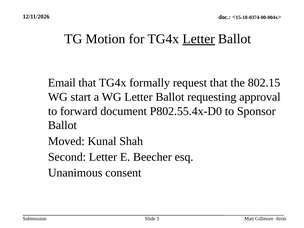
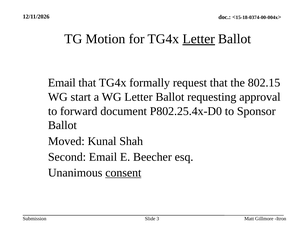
P802.55.4x-D0: P802.55.4x-D0 -> P802.25.4x-D0
Second Letter: Letter -> Email
consent underline: none -> present
